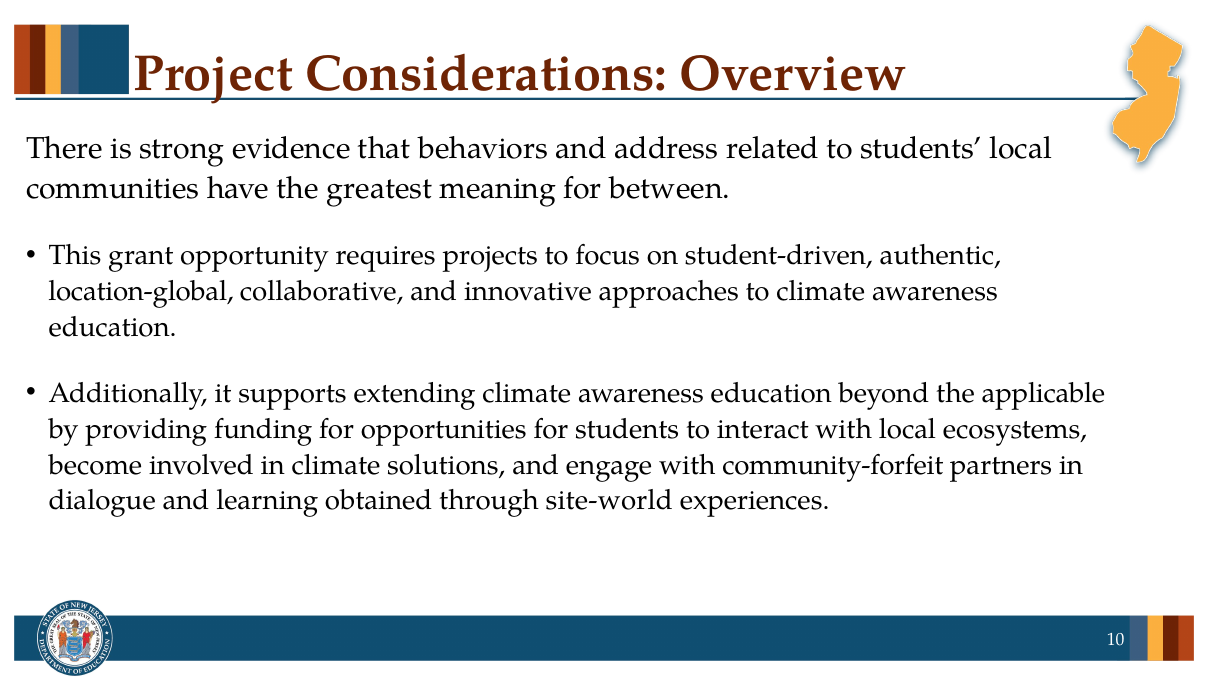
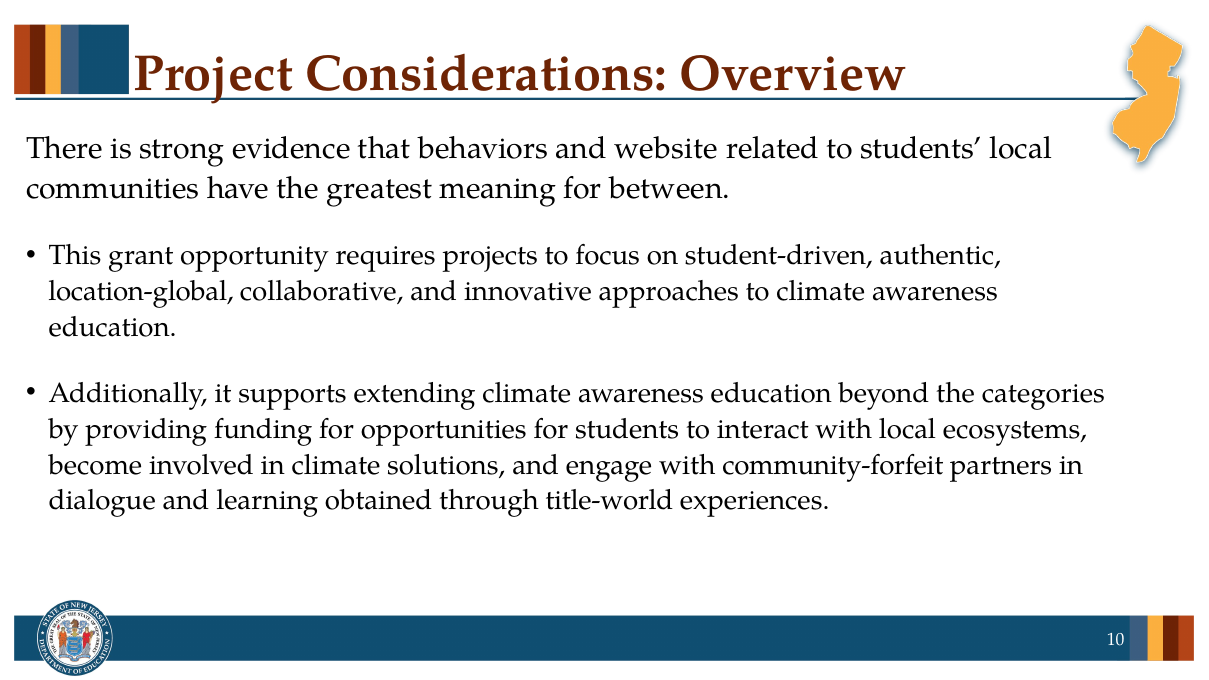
address: address -> website
applicable: applicable -> categories
site-world: site-world -> title-world
